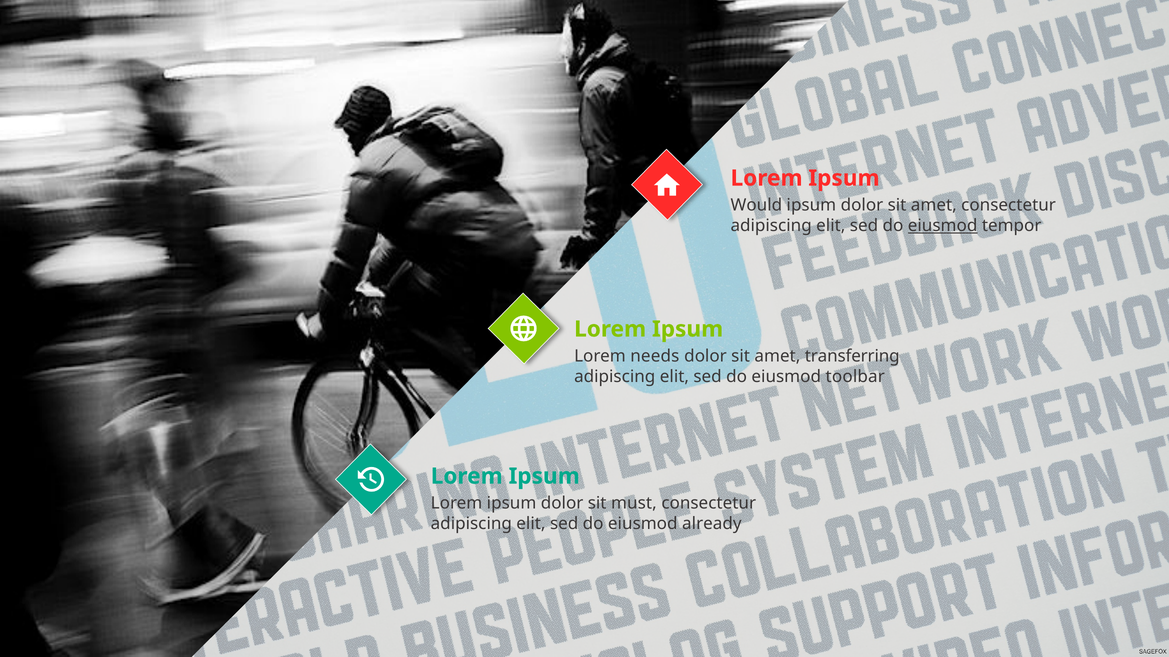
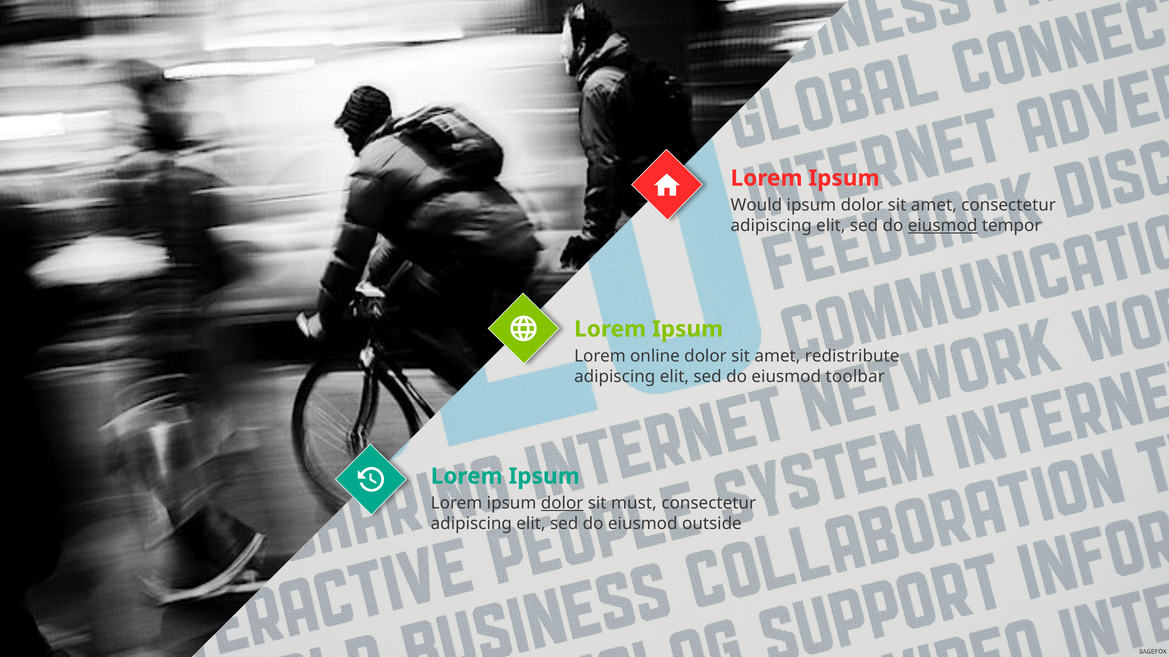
needs: needs -> online
transferring: transferring -> redistribute
dolor at (562, 503) underline: none -> present
already: already -> outside
